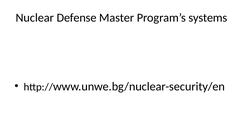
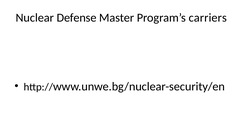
systems: systems -> carriers
